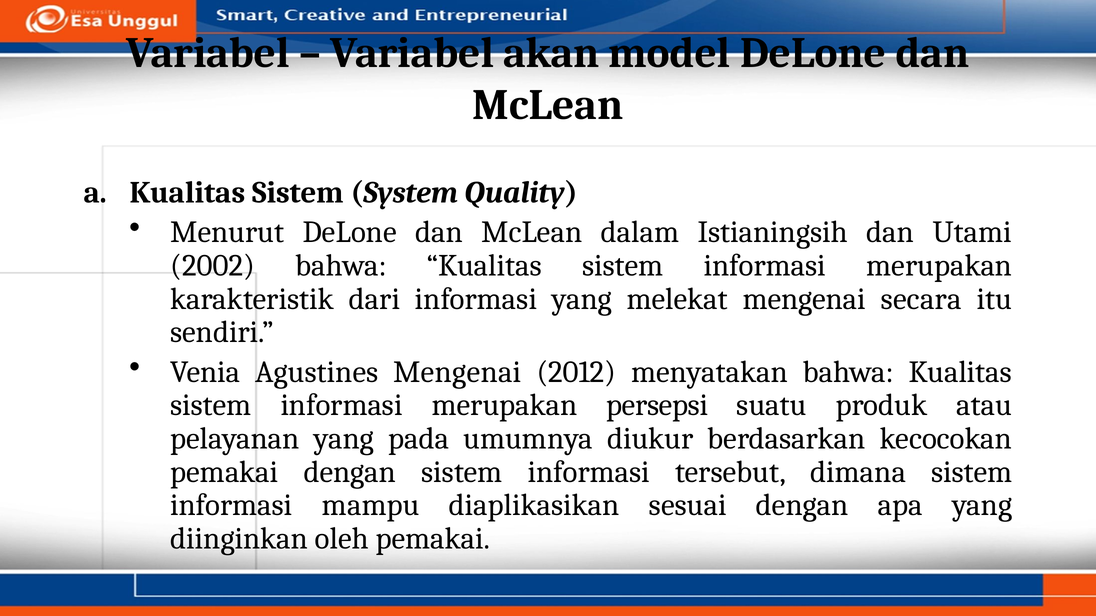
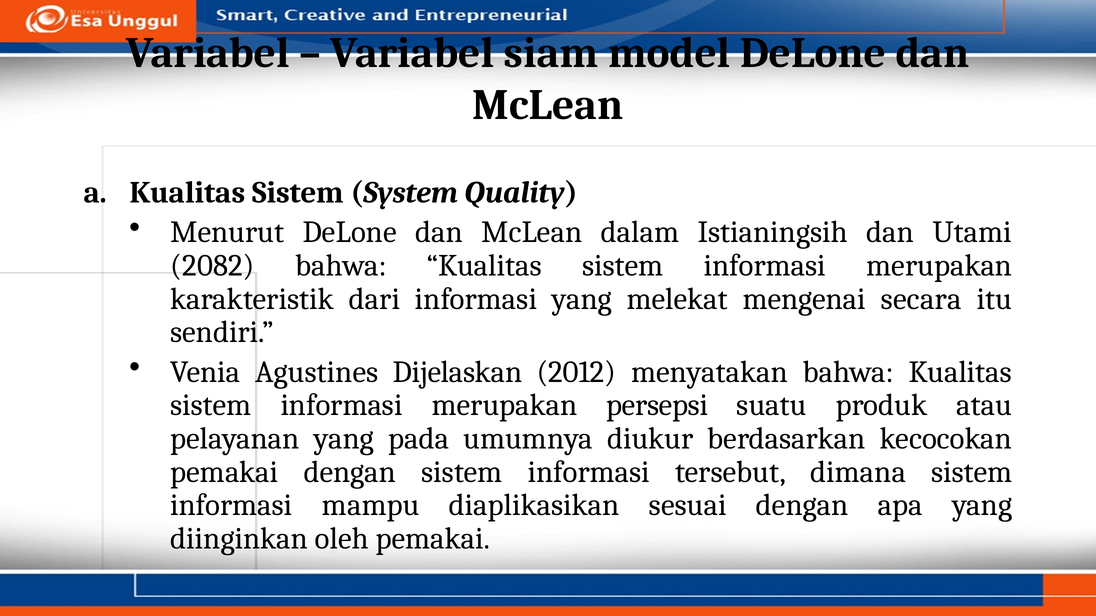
akan: akan -> siam
2002: 2002 -> 2082
Agustines Mengenai: Mengenai -> Dijelaskan
